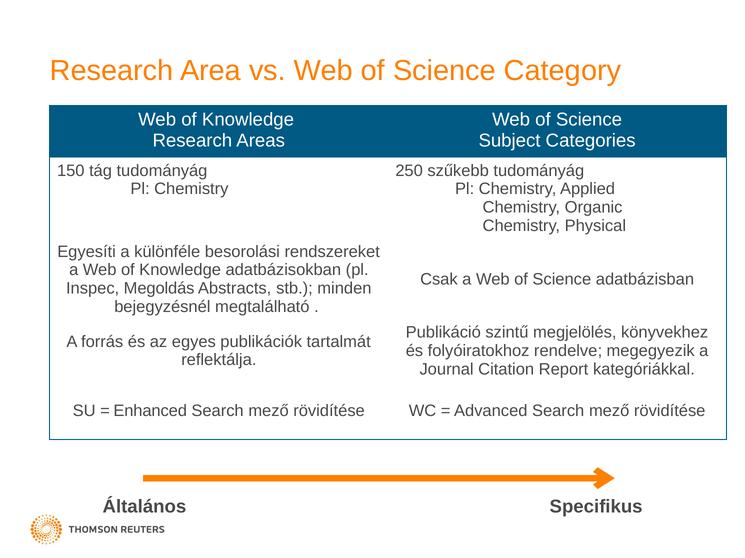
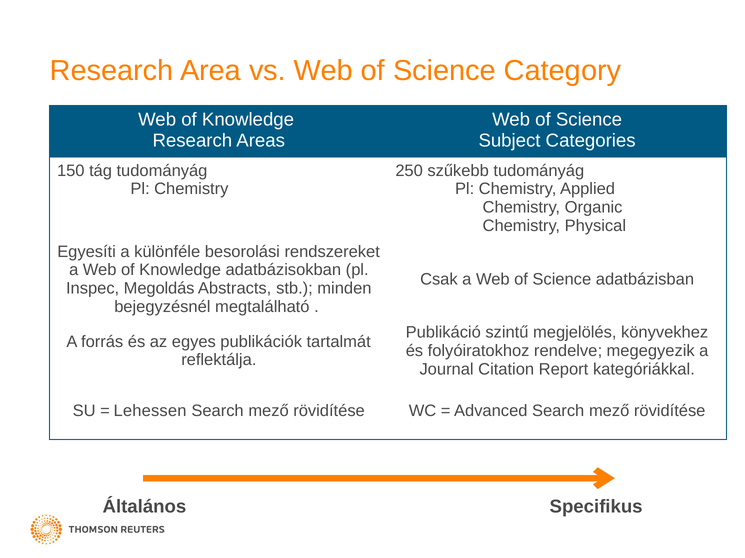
Enhanced: Enhanced -> Lehessen
